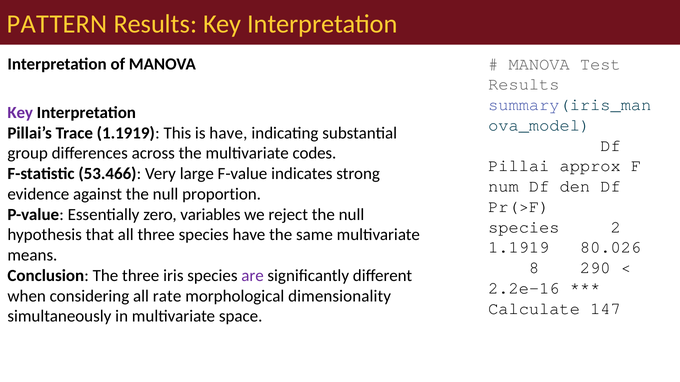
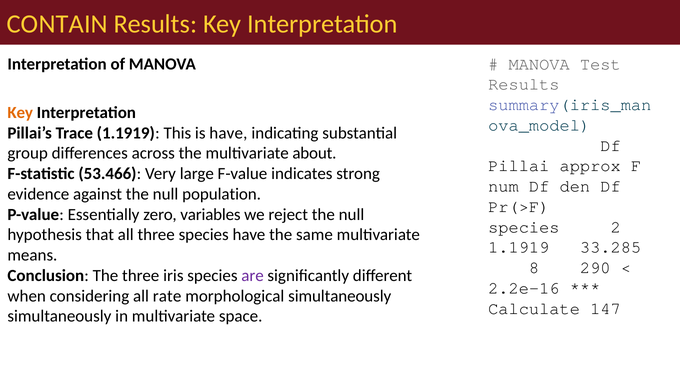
PATTERN: PATTERN -> CONTAIN
Key at (20, 113) colour: purple -> orange
multivariate codes: codes -> about
proportion: proportion -> population
80.026: 80.026 -> 33.285
morphological dimensionality: dimensionality -> simultaneously
